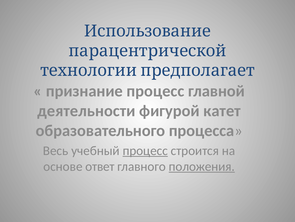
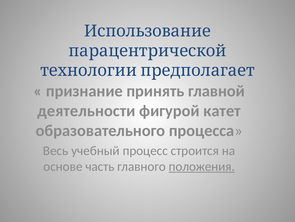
признание процесс: процесс -> принять
процесс at (145, 150) underline: present -> none
ответ: ответ -> часть
